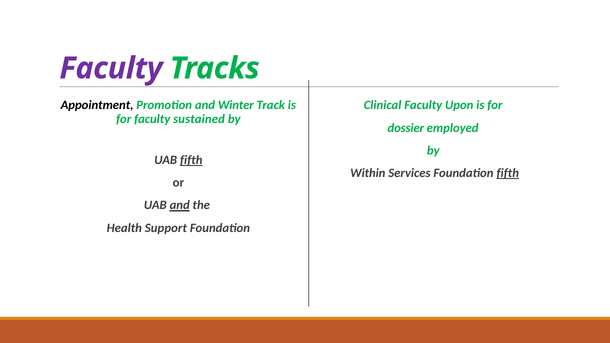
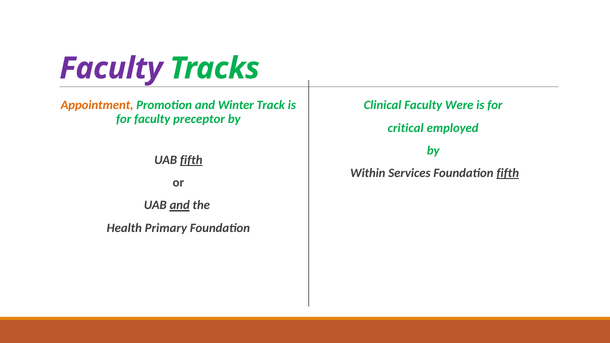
Appointment colour: black -> orange
Upon: Upon -> Were
sustained: sustained -> preceptor
dossier: dossier -> critical
Support: Support -> Primary
